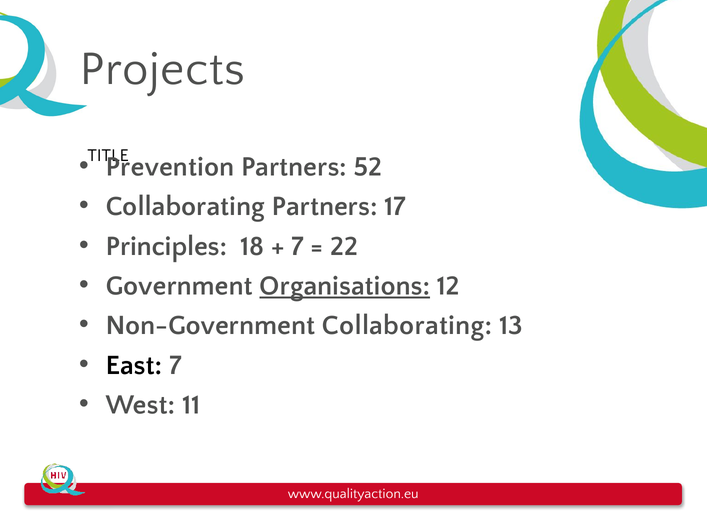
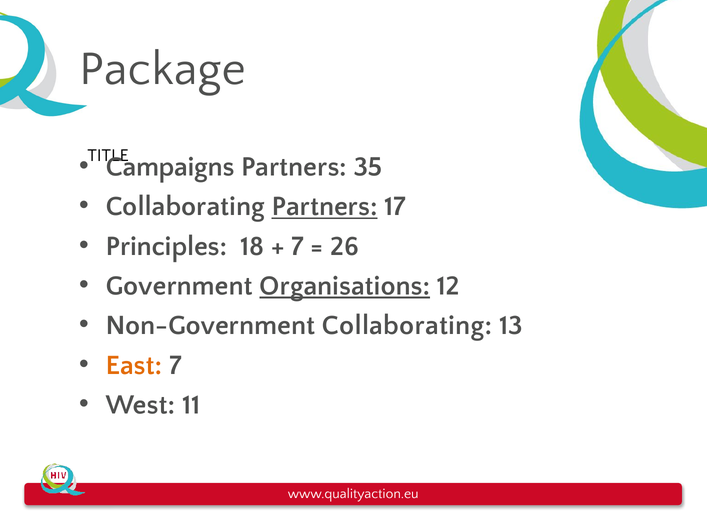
Projects: Projects -> Package
Prevention: Prevention -> Campaigns
52: 52 -> 35
Partners at (325, 206) underline: none -> present
22: 22 -> 26
East colour: black -> orange
